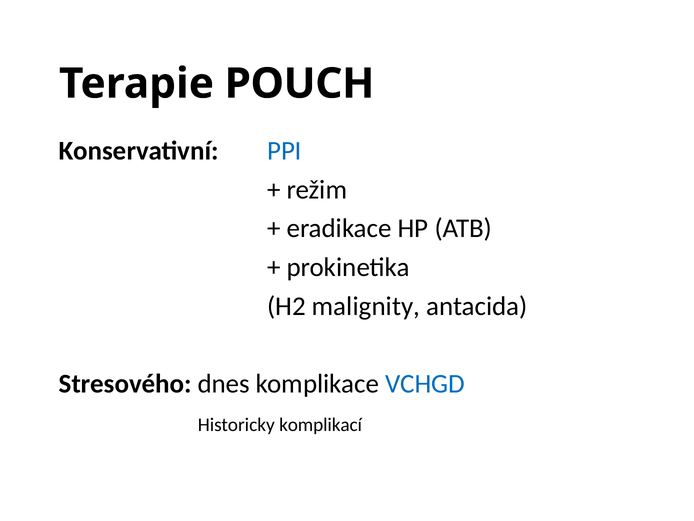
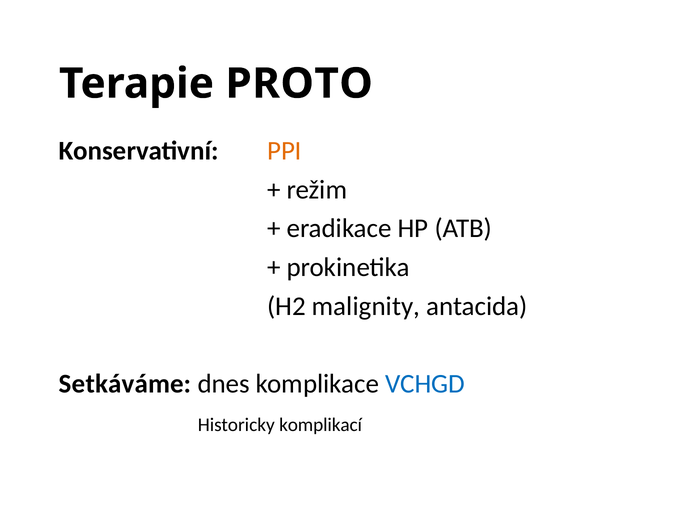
POUCH: POUCH -> PROTO
PPI colour: blue -> orange
Stresového: Stresového -> Setkáváme
